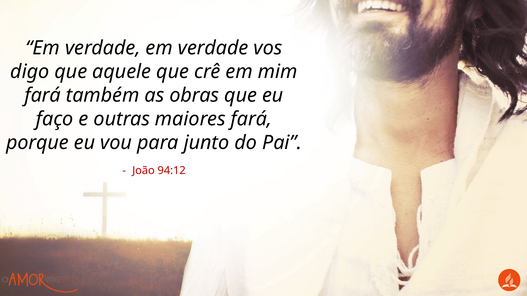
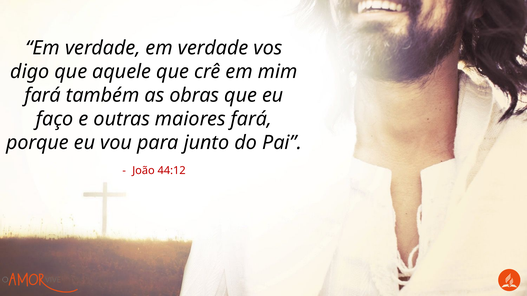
94:12: 94:12 -> 44:12
